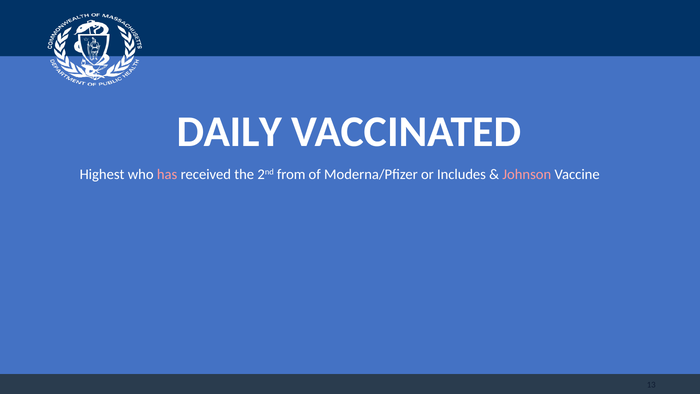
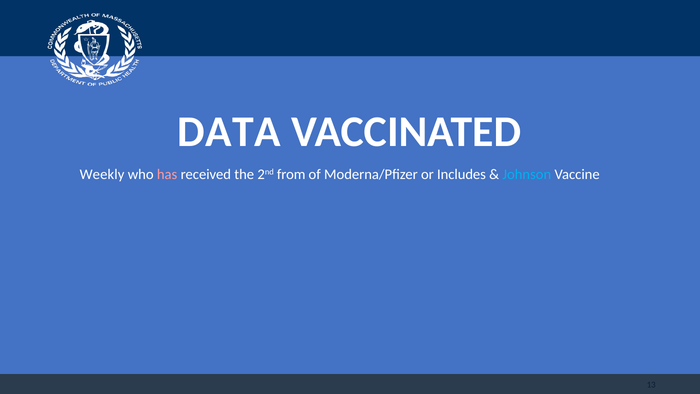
DAILY: DAILY -> DATA
Highest: Highest -> Weekly
Johnson colour: pink -> light blue
